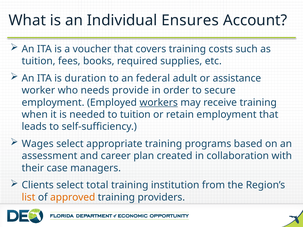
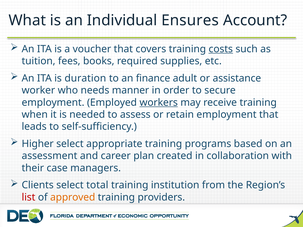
costs underline: none -> present
federal: federal -> finance
provide: provide -> manner
to tuition: tuition -> assess
Wages: Wages -> Higher
list colour: orange -> red
